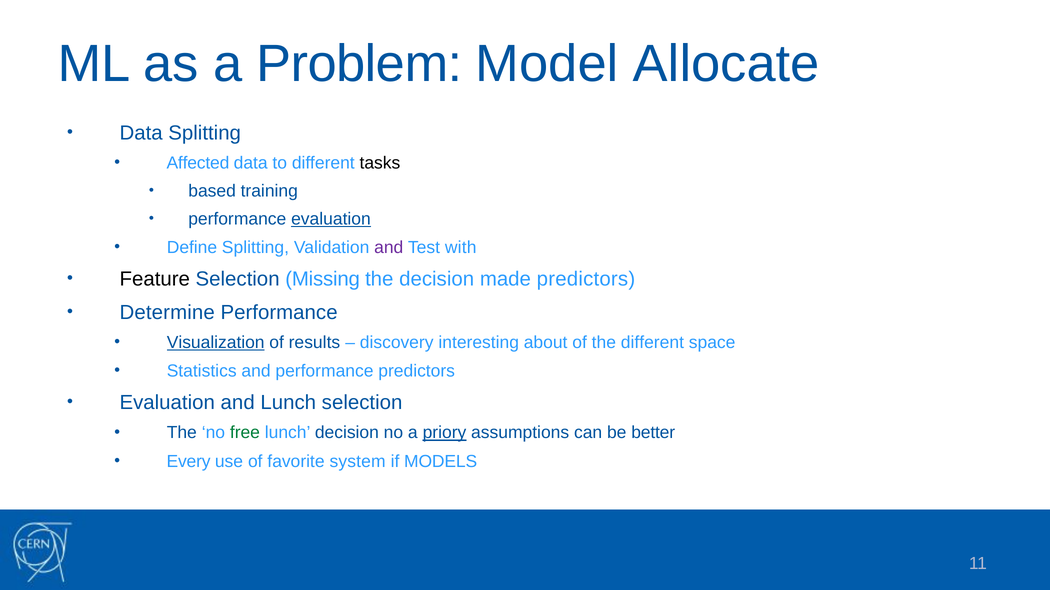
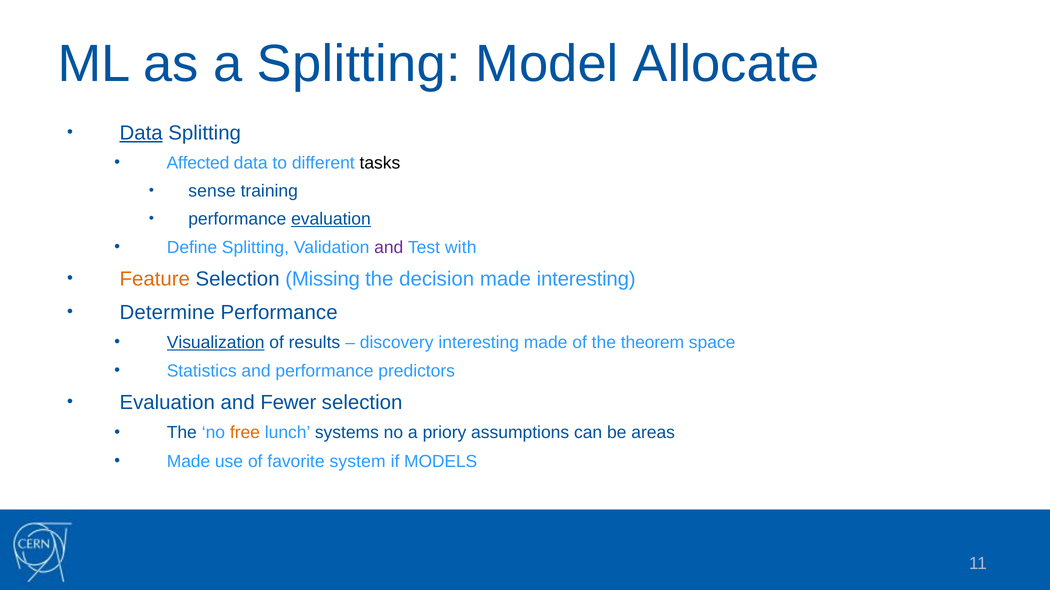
a Problem: Problem -> Splitting
Data at (141, 133) underline: none -> present
based: based -> sense
Feature colour: black -> orange
made predictors: predictors -> interesting
interesting about: about -> made
the different: different -> theorem
and Lunch: Lunch -> Fewer
free colour: green -> orange
lunch decision: decision -> systems
priory underline: present -> none
better: better -> areas
Every at (189, 462): Every -> Made
